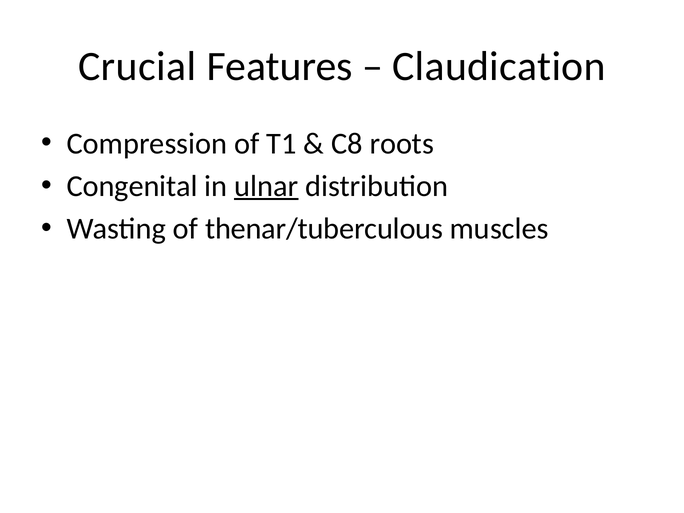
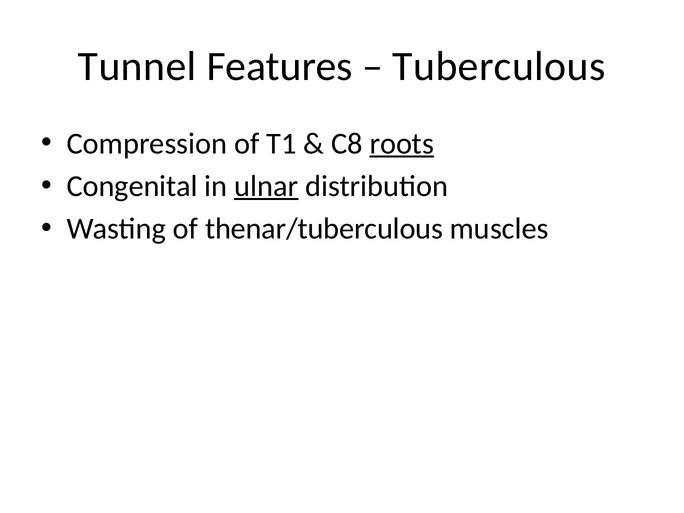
Crucial: Crucial -> Tunnel
Claudication: Claudication -> Tuberculous
roots underline: none -> present
